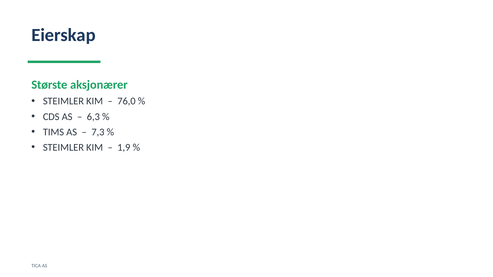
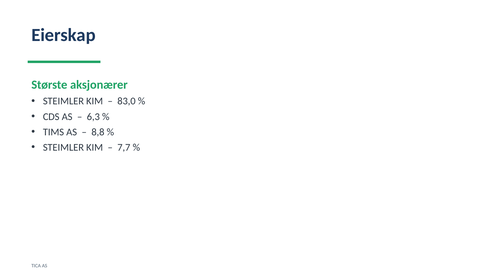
76,0: 76,0 -> 83,0
7,3: 7,3 -> 8,8
1,9: 1,9 -> 7,7
